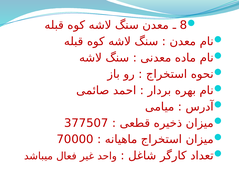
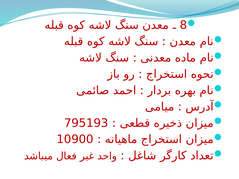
377507: 377507 -> 795193
70000: 70000 -> 10900
